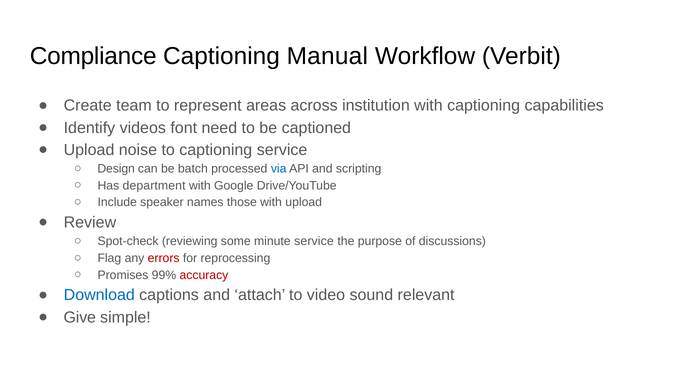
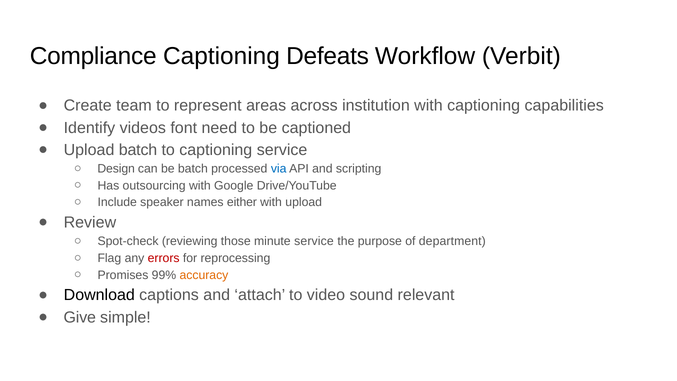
Manual: Manual -> Defeats
Upload noise: noise -> batch
department: department -> outsourcing
those: those -> either
some: some -> those
discussions: discussions -> department
accuracy colour: red -> orange
Download colour: blue -> black
